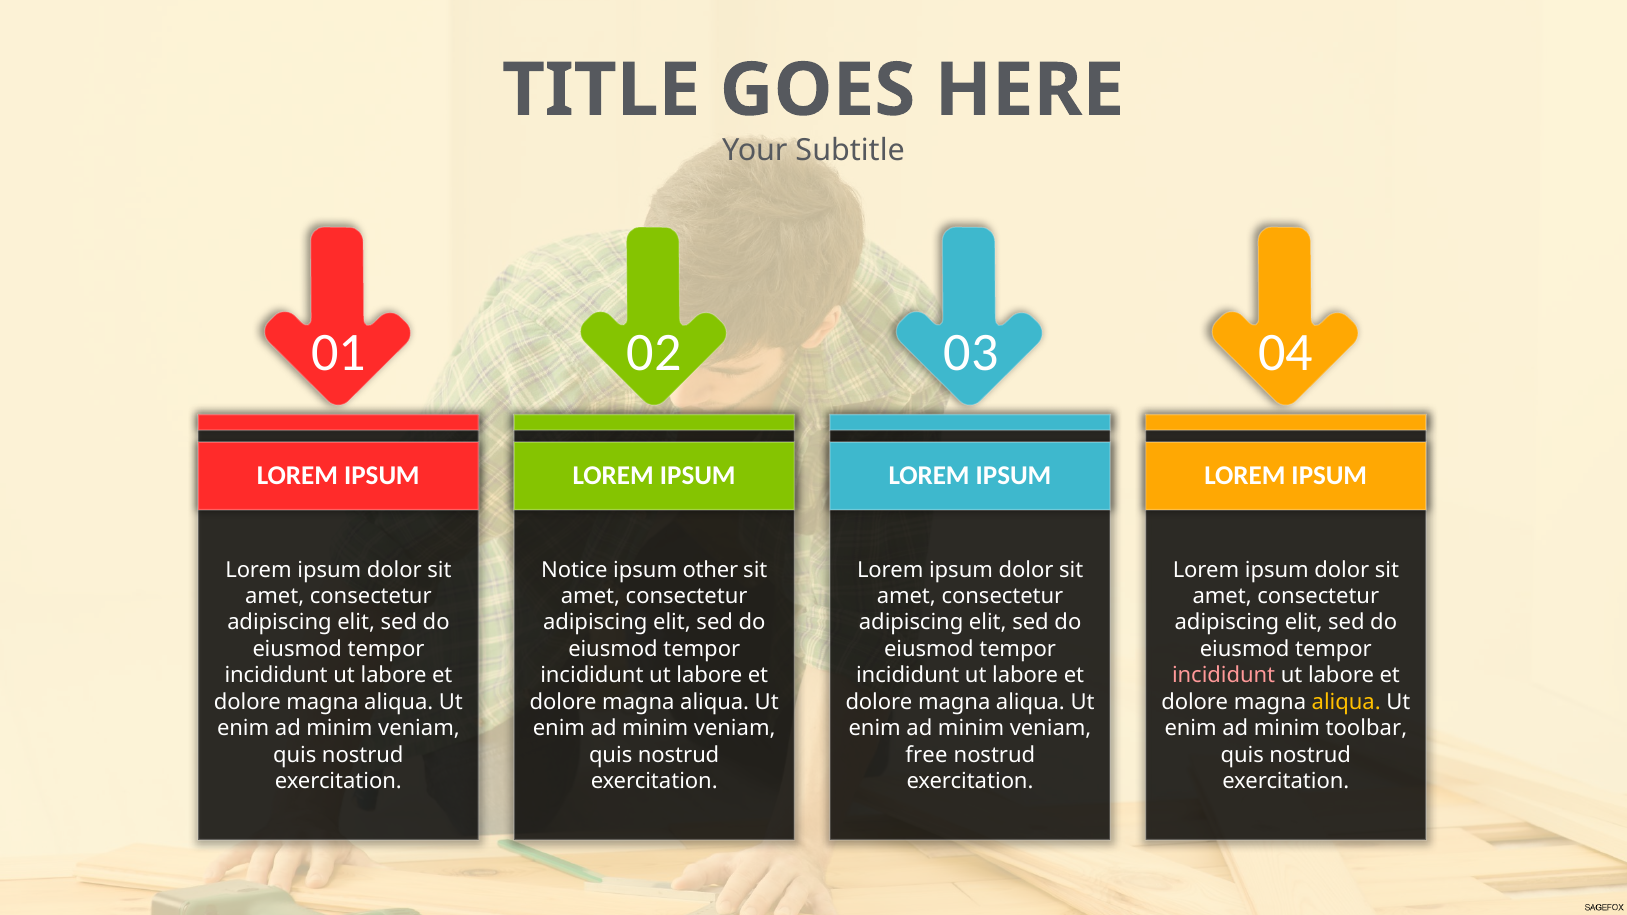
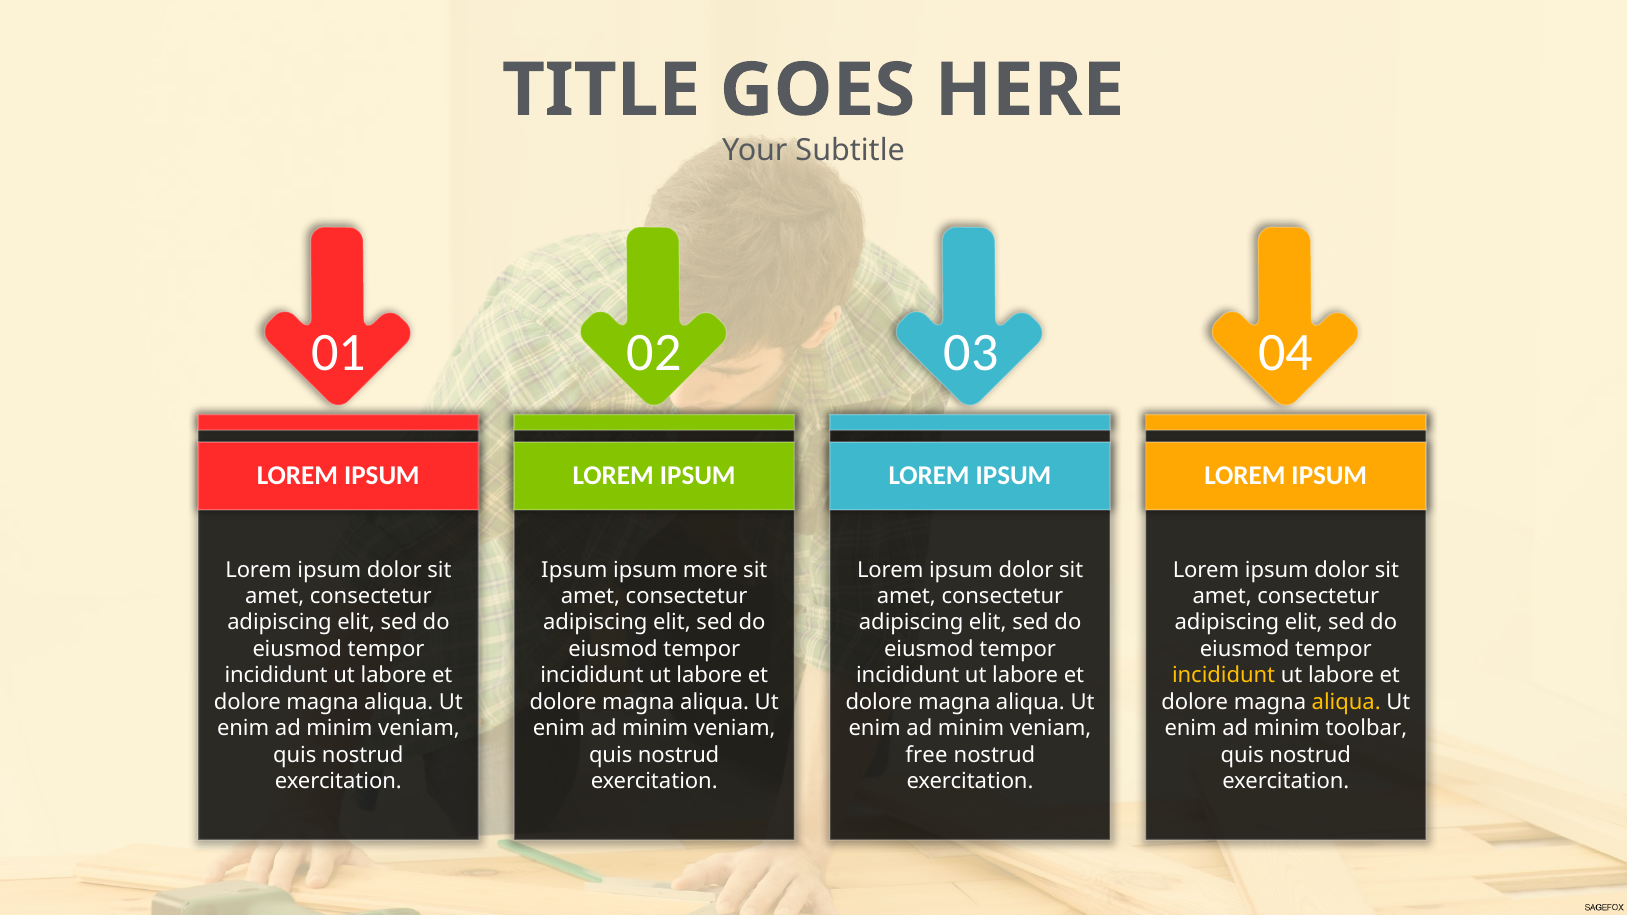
Notice at (574, 570): Notice -> Ipsum
other: other -> more
incididunt at (1224, 676) colour: pink -> yellow
